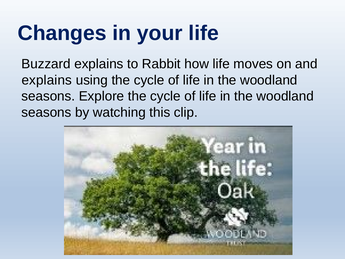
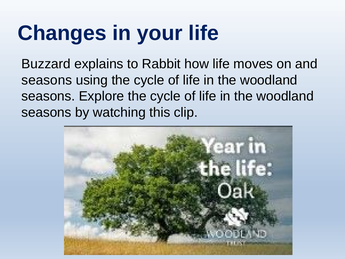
explains at (47, 80): explains -> seasons
